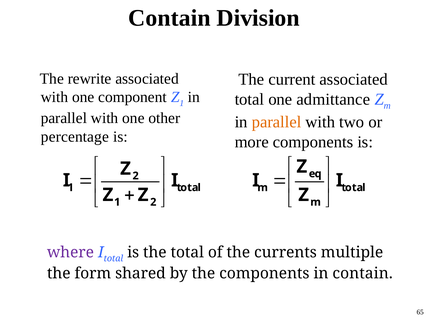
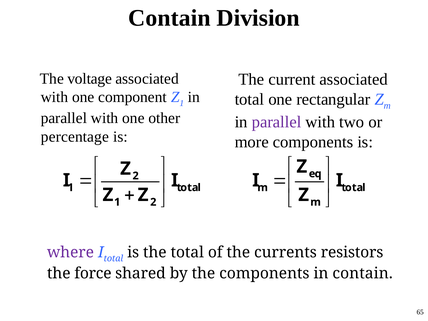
rewrite: rewrite -> voltage
admittance: admittance -> rectangular
parallel at (277, 122) colour: orange -> purple
multiple: multiple -> resistors
form: form -> force
